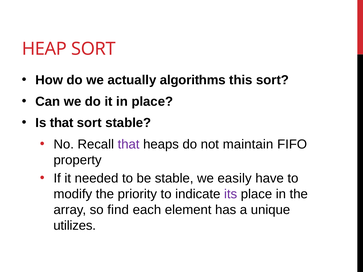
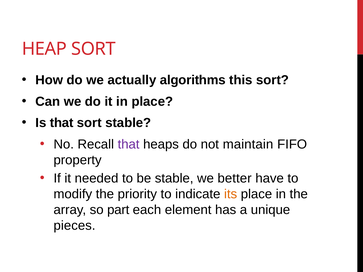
easily: easily -> better
its colour: purple -> orange
find: find -> part
utilizes: utilizes -> pieces
